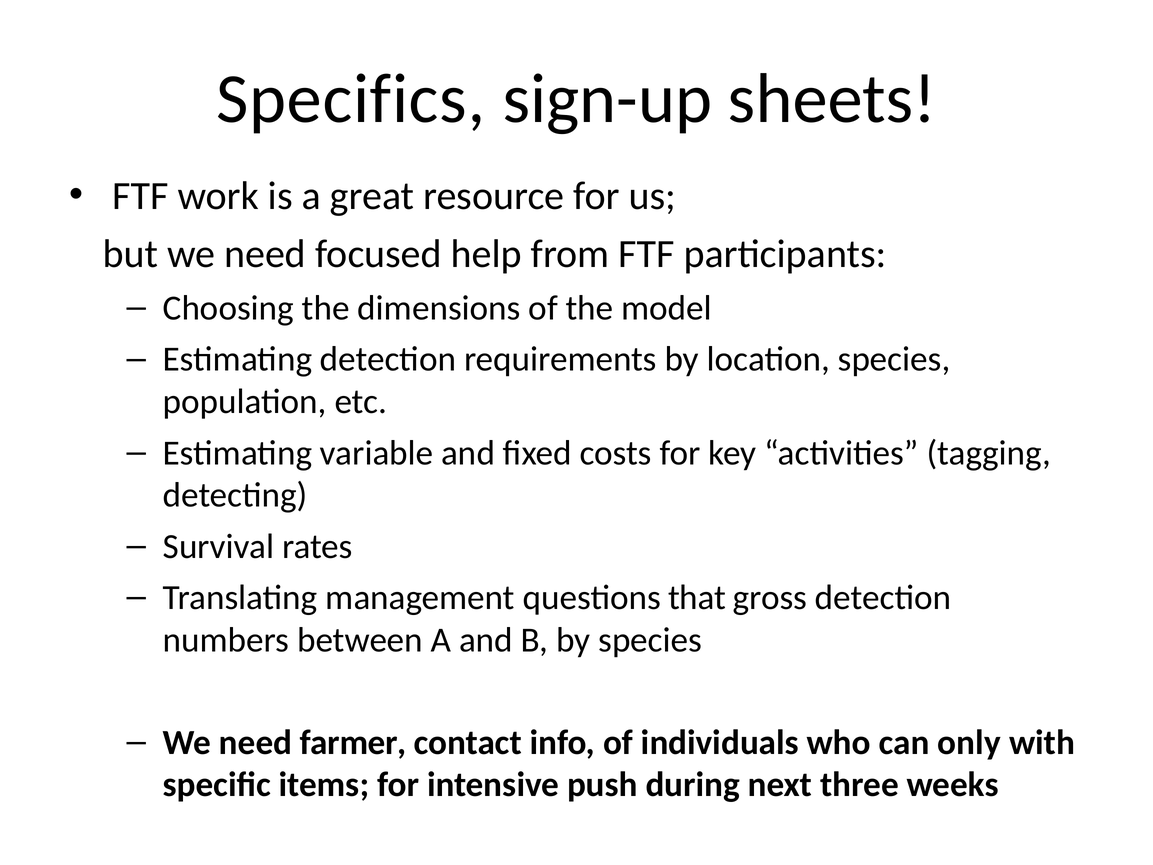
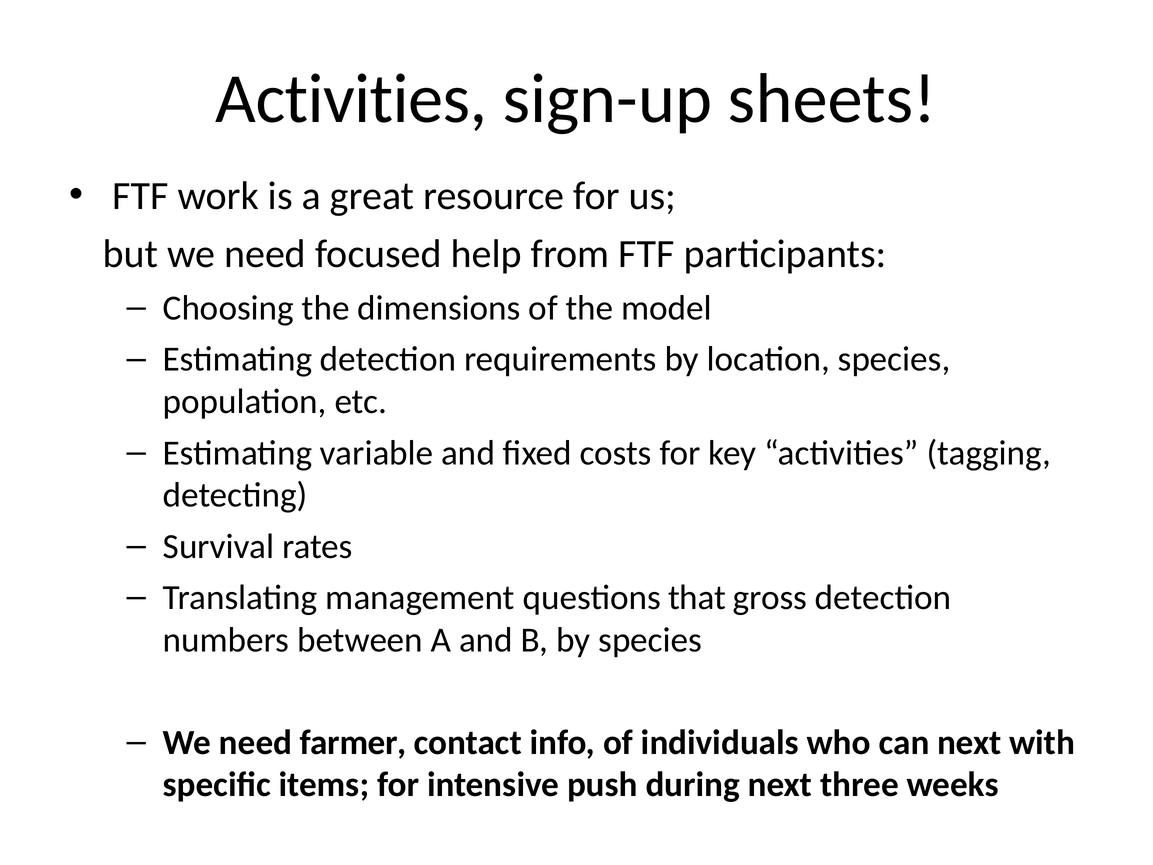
Specifics at (351, 99): Specifics -> Activities
can only: only -> next
